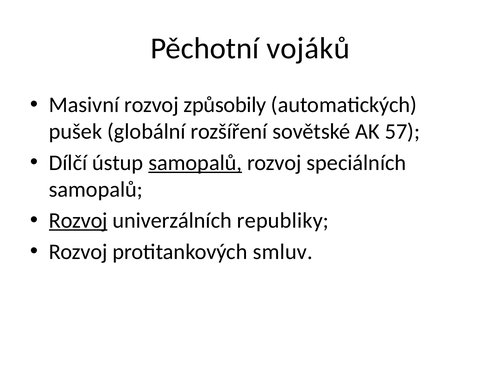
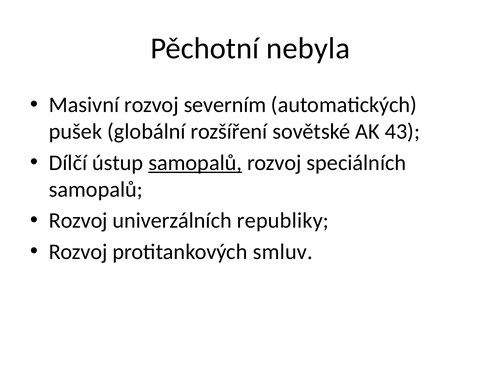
vojáků: vojáků -> nebyla
způsobily: způsobily -> severním
57: 57 -> 43
Rozvoj at (78, 221) underline: present -> none
